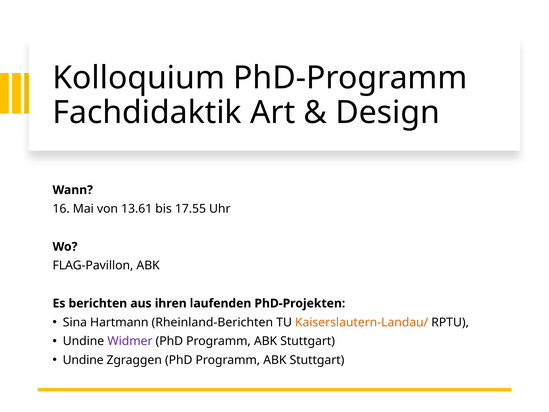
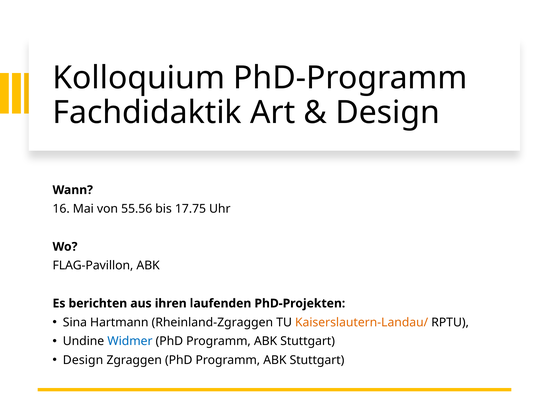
13.61: 13.61 -> 55.56
17.55: 17.55 -> 17.75
Rheinland-Berichten: Rheinland-Berichten -> Rheinland-Zgraggen
Widmer colour: purple -> blue
Undine at (83, 360): Undine -> Design
